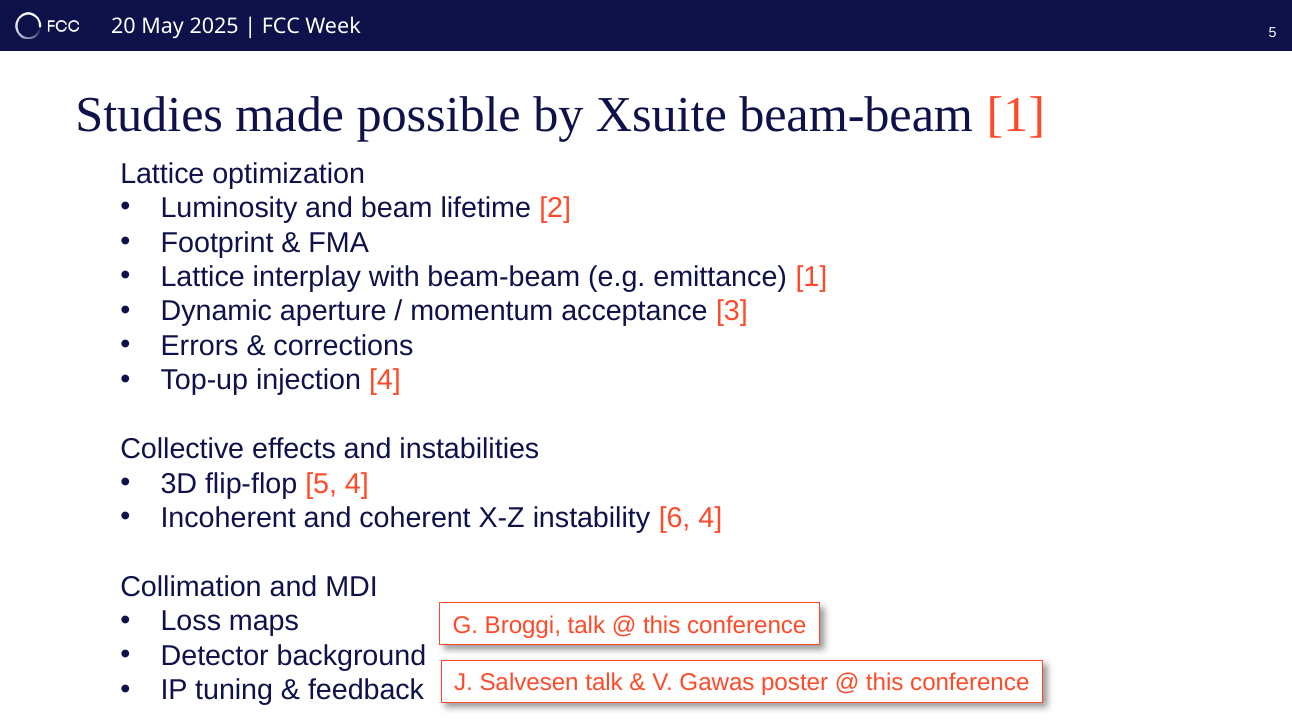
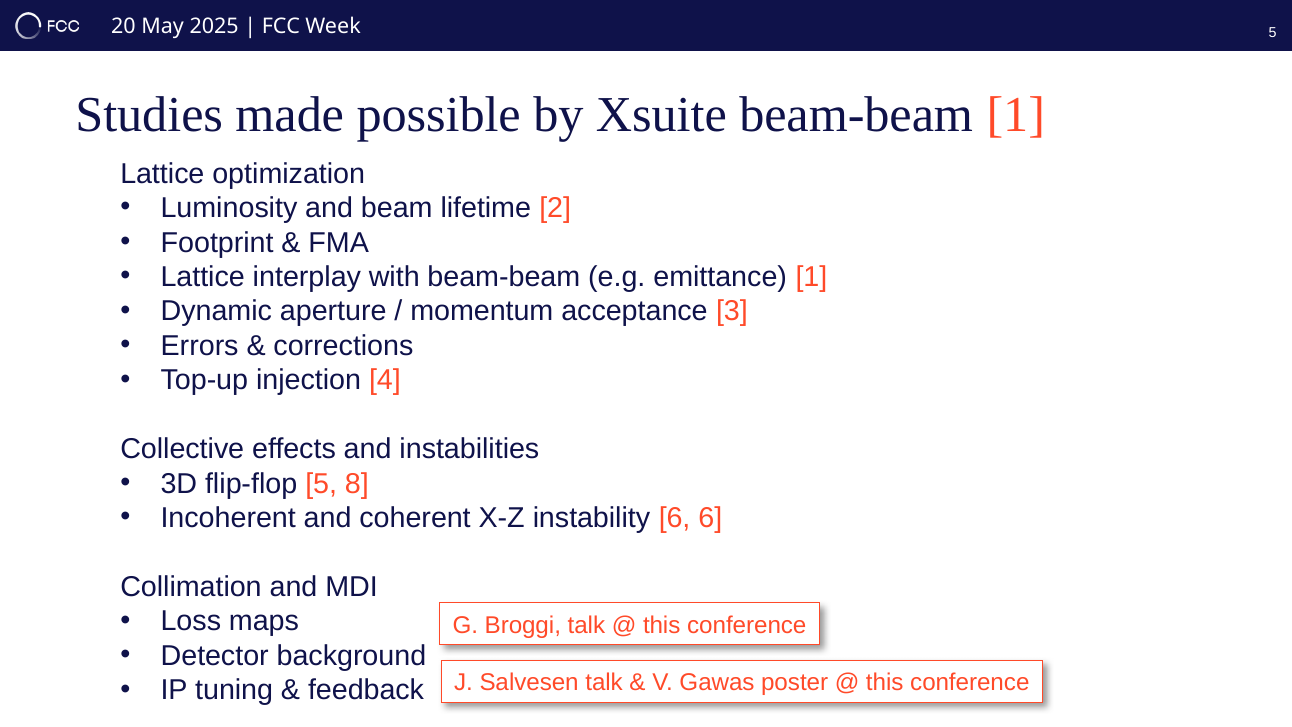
5 4: 4 -> 8
6 4: 4 -> 6
